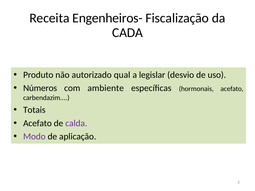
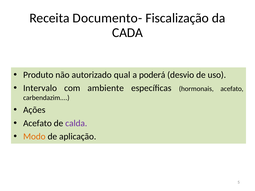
Engenheiros-: Engenheiros- -> Documento-
legislar: legislar -> poderá
Números: Números -> Intervalo
Totais: Totais -> Ações
Modo colour: purple -> orange
